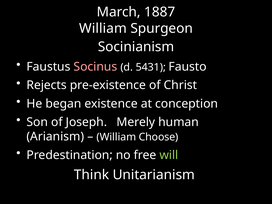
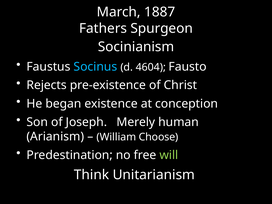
William at (103, 28): William -> Fathers
Socinus colour: pink -> light blue
5431: 5431 -> 4604
